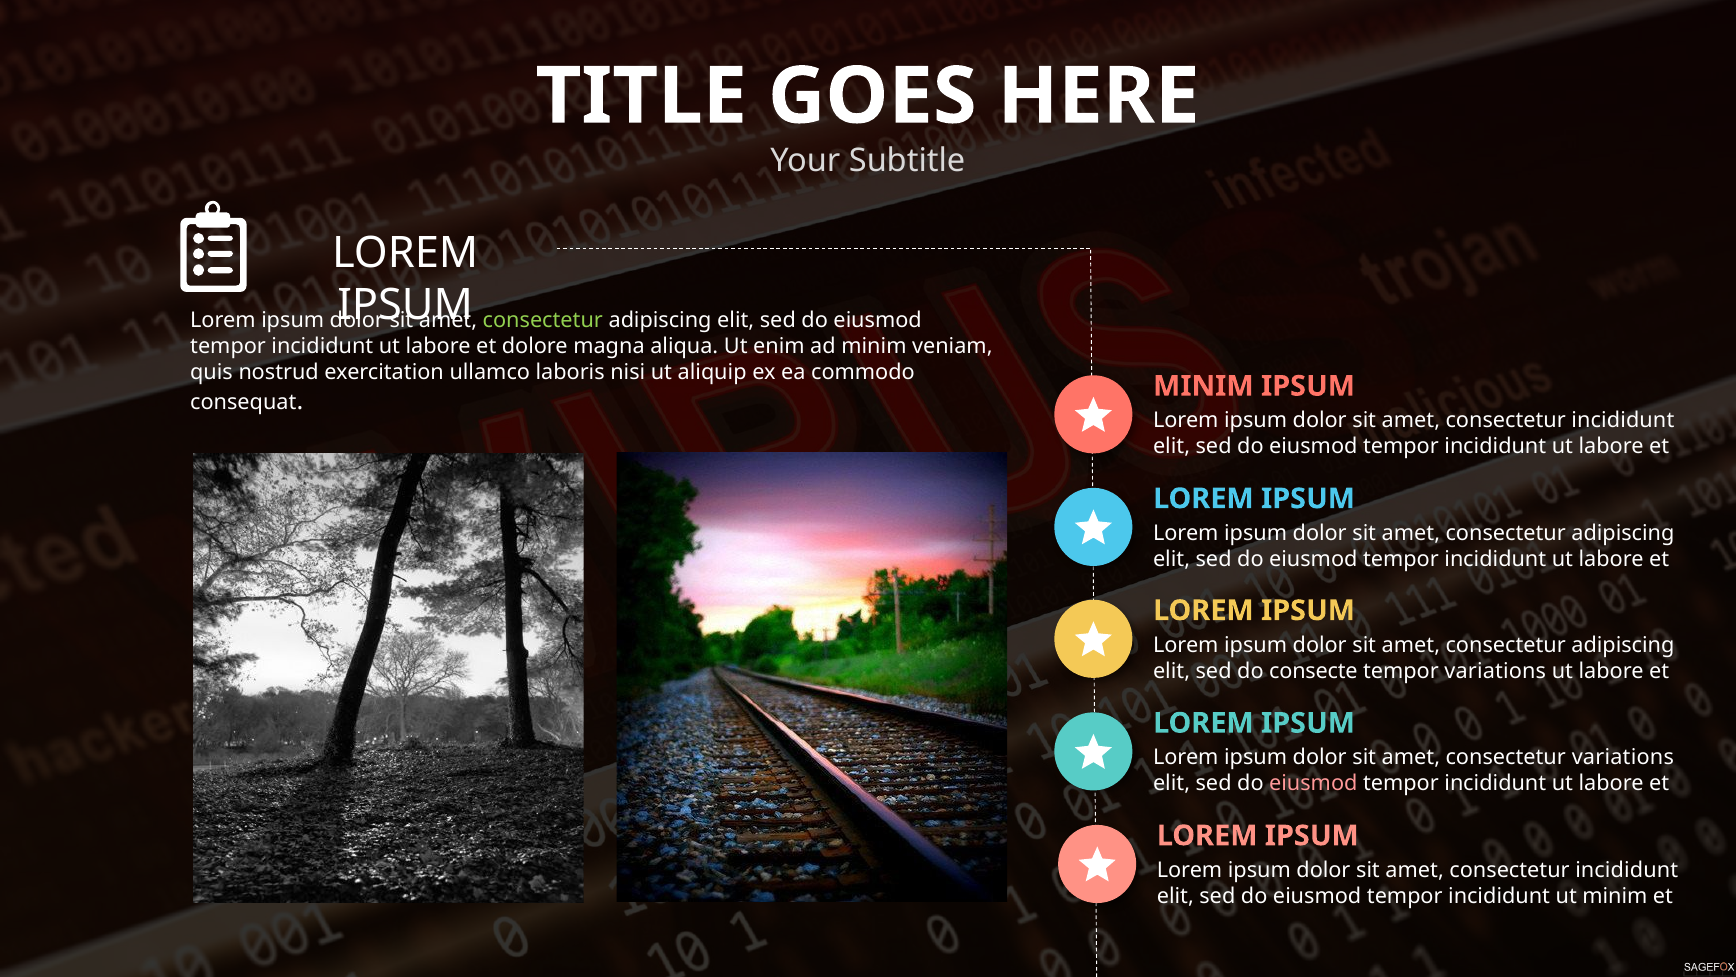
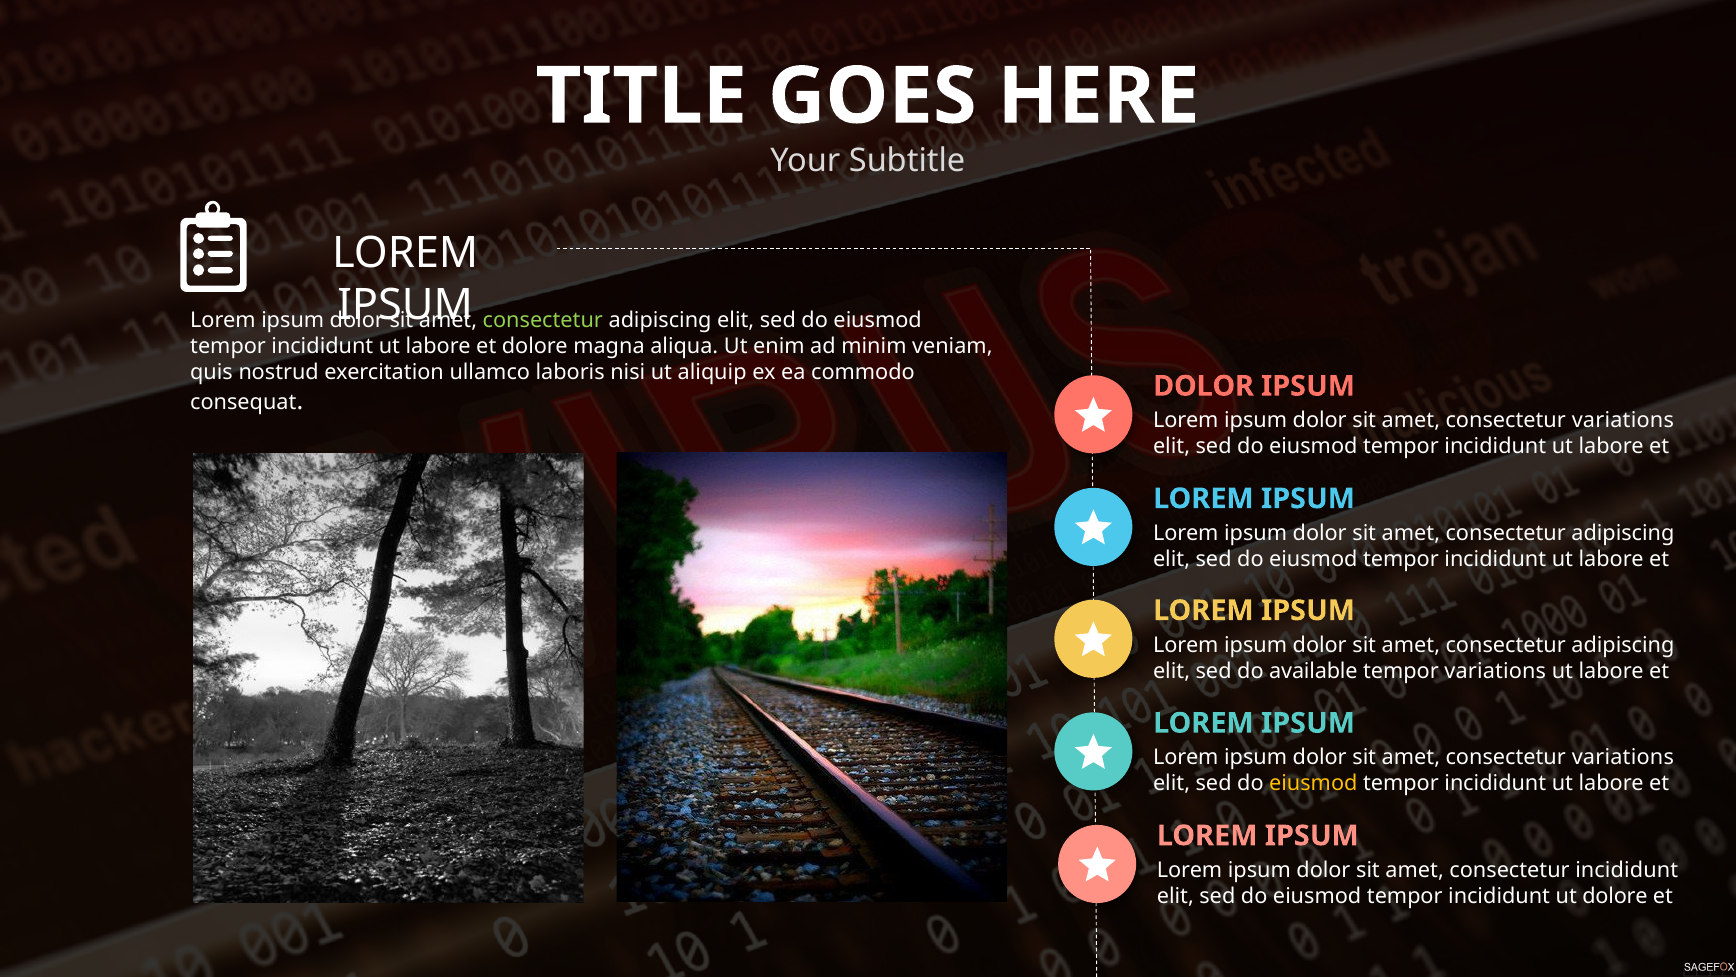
MINIM at (1203, 386): MINIM -> DOLOR
incididunt at (1623, 420): incididunt -> variations
consecte: consecte -> available
eiusmod at (1313, 783) colour: pink -> yellow
ut minim: minim -> dolore
